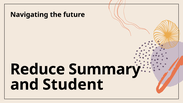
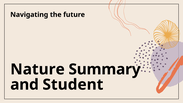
Reduce: Reduce -> Nature
